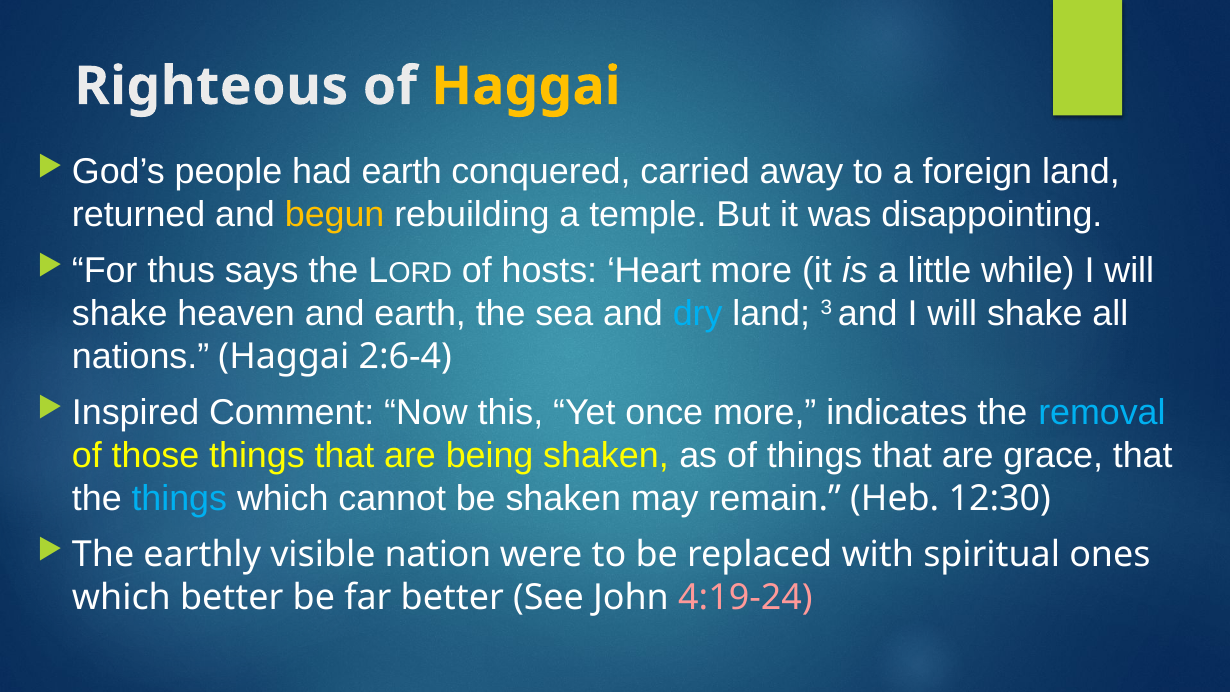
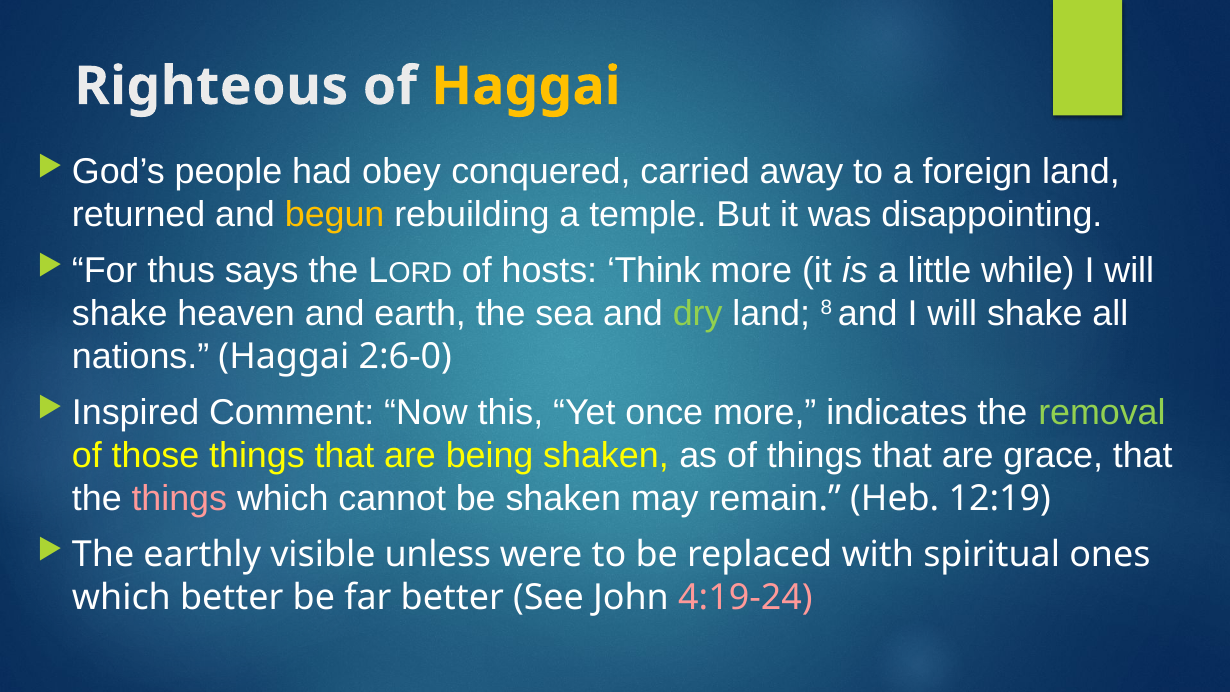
had earth: earth -> obey
Heart: Heart -> Think
dry colour: light blue -> light green
3: 3 -> 8
2:6-4: 2:6-4 -> 2:6-0
removal colour: light blue -> light green
things at (179, 499) colour: light blue -> pink
12:30: 12:30 -> 12:19
nation: nation -> unless
